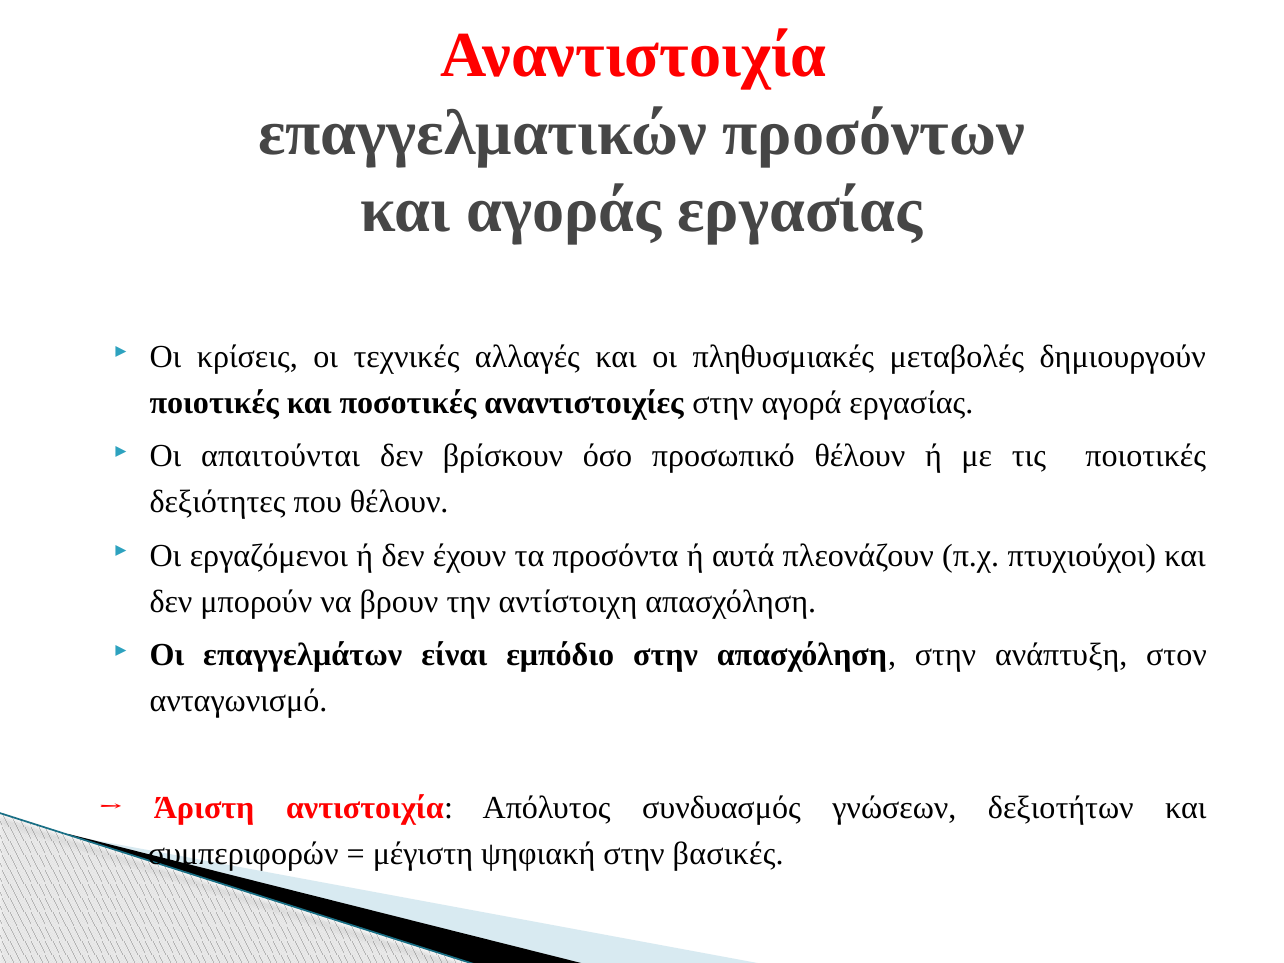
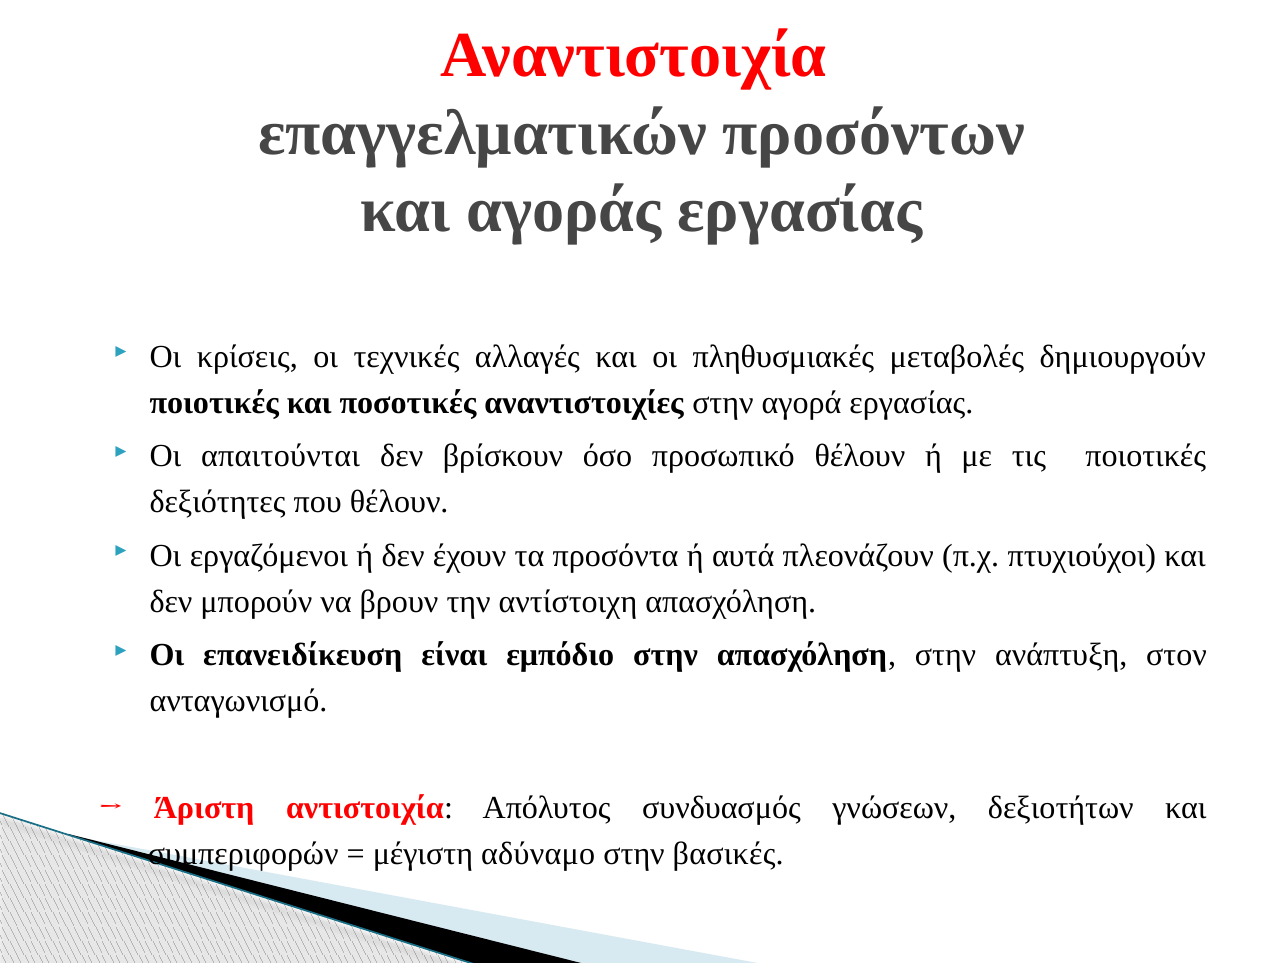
επαγγελμάτων: επαγγελμάτων -> επανειδίκευση
ψηφιακή: ψηφιακή -> αδύναμο
